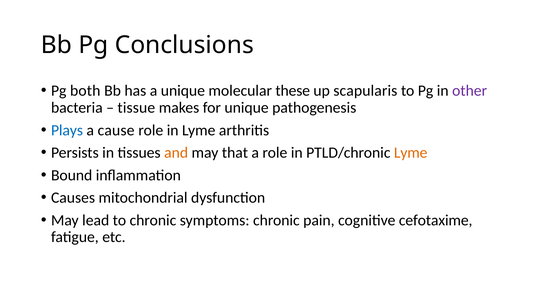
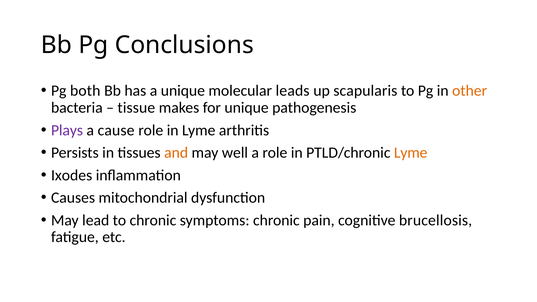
these: these -> leads
other colour: purple -> orange
Plays colour: blue -> purple
that: that -> well
Bound: Bound -> Ixodes
cefotaxime: cefotaxime -> brucellosis
